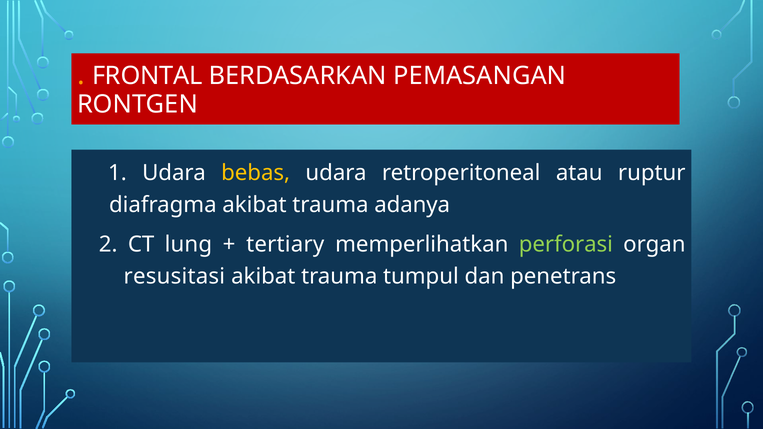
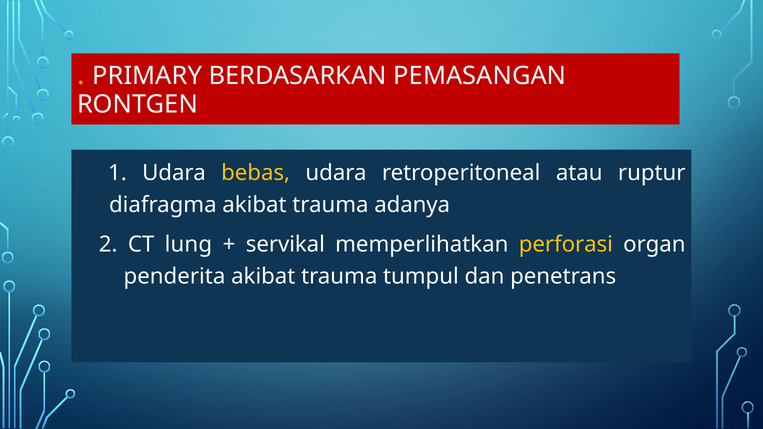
FRONTAL: FRONTAL -> PRIMARY
tertiary: tertiary -> servikal
perforasi colour: light green -> yellow
resusitasi: resusitasi -> penderita
